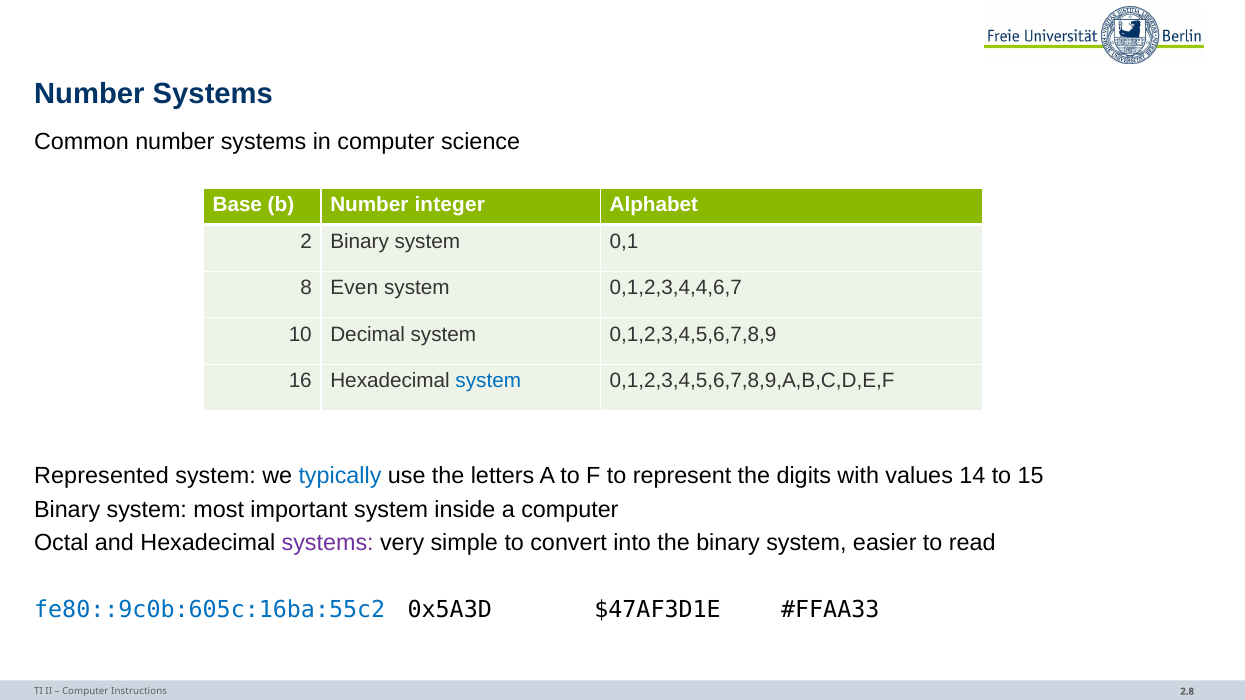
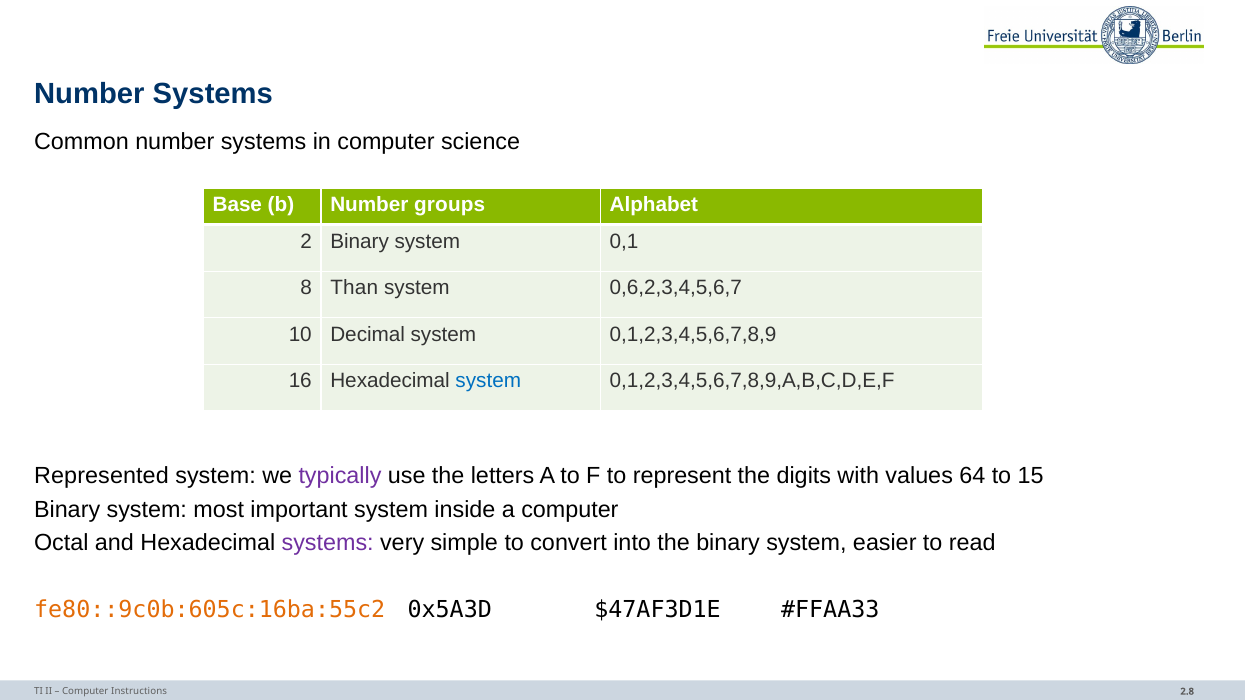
integer: integer -> groups
Even: Even -> Than
0,1,2,3,4,4,6,7: 0,1,2,3,4,4,6,7 -> 0,6,2,3,4,5,6,7
typically colour: blue -> purple
14: 14 -> 64
fe80::9c0b:605c:16ba:55c2 colour: blue -> orange
